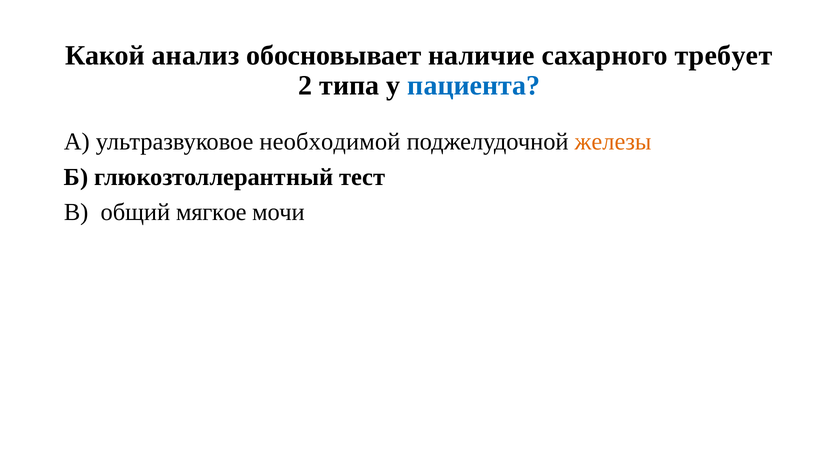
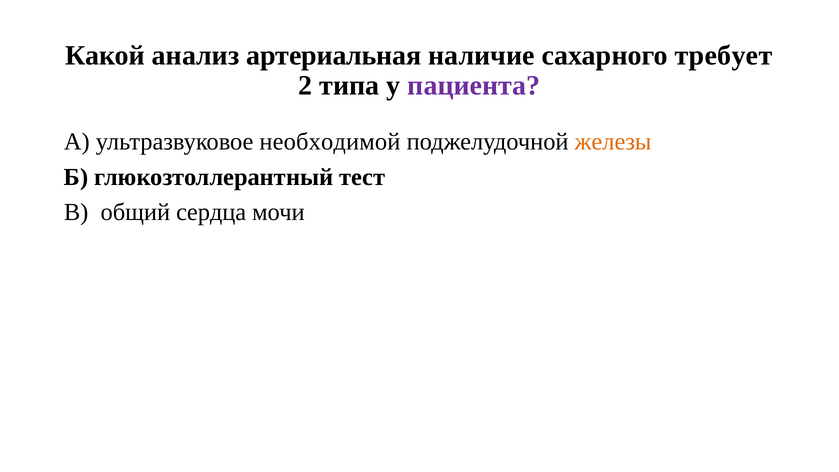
обосновывает: обосновывает -> артериальная
пациента colour: blue -> purple
мягкое: мягкое -> сердца
